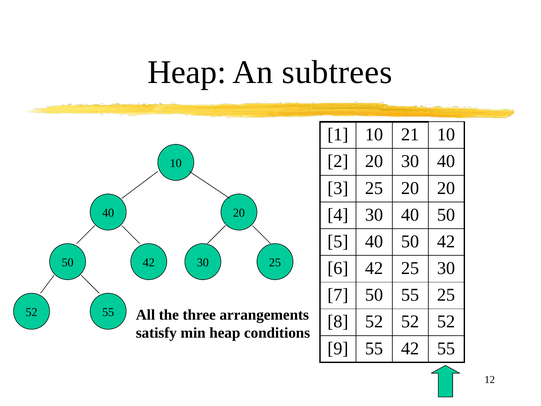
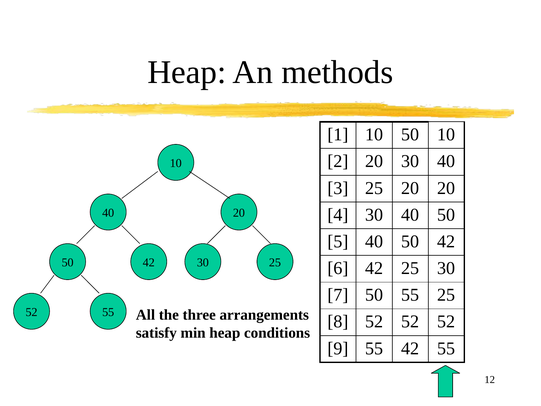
subtrees: subtrees -> methods
10 21: 21 -> 50
